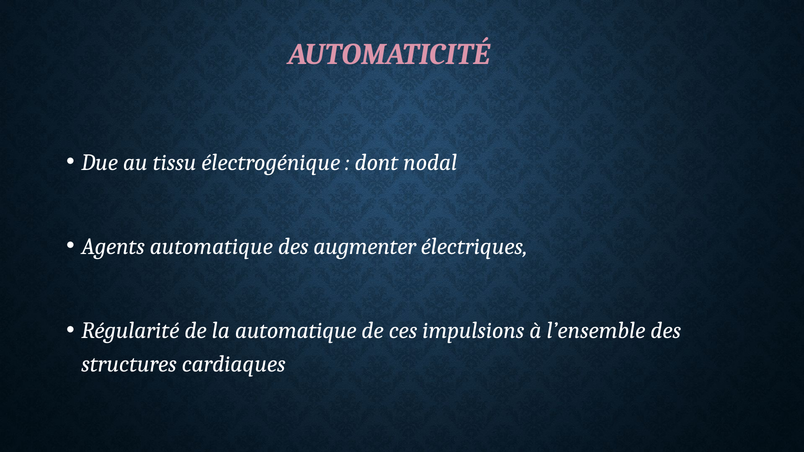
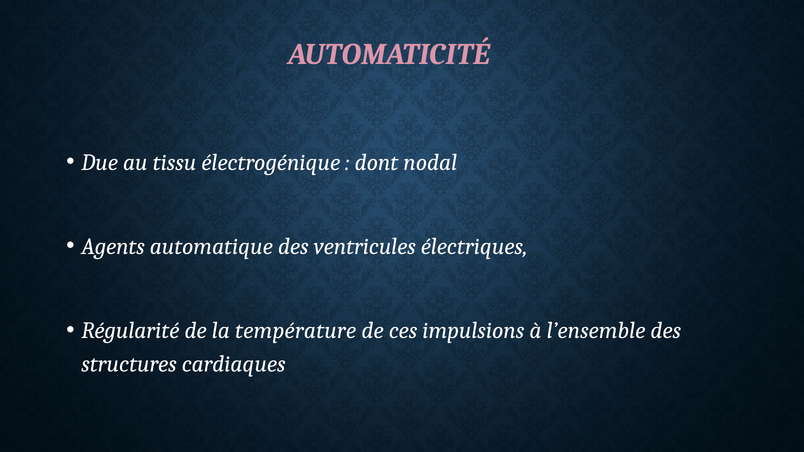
augmenter: augmenter -> ventricules
la automatique: automatique -> température
